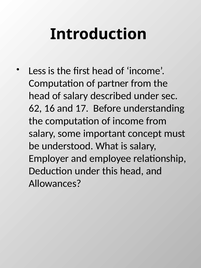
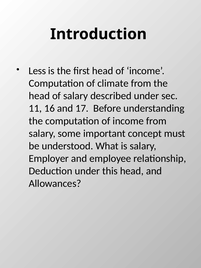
partner: partner -> climate
62: 62 -> 11
